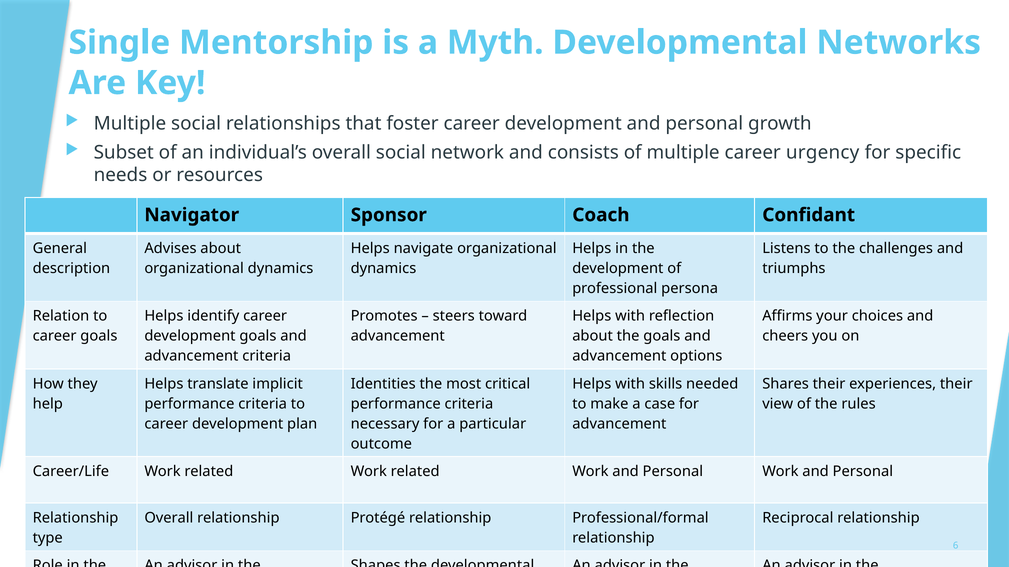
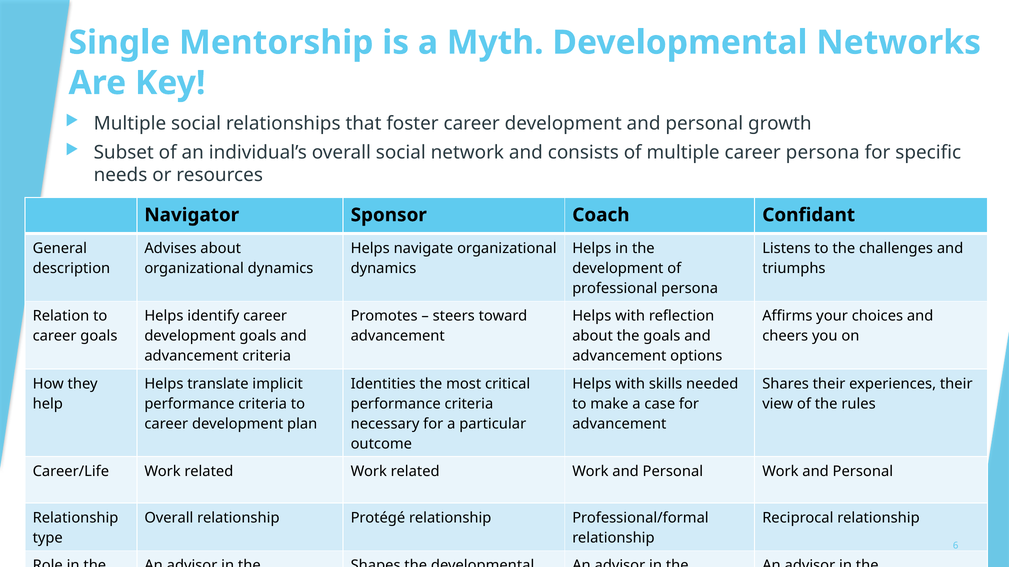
career urgency: urgency -> persona
